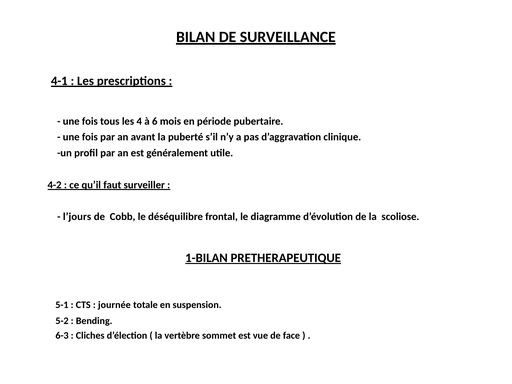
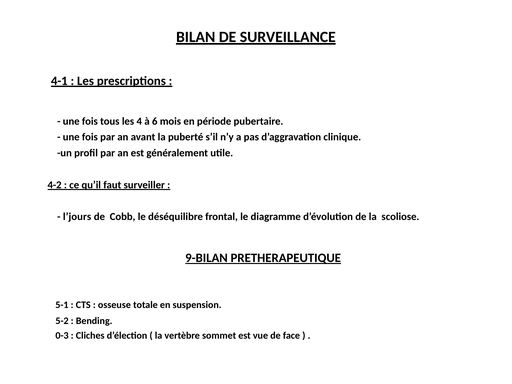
1-BILAN: 1-BILAN -> 9-BILAN
journée: journée -> osseuse
6-3: 6-3 -> 0-3
